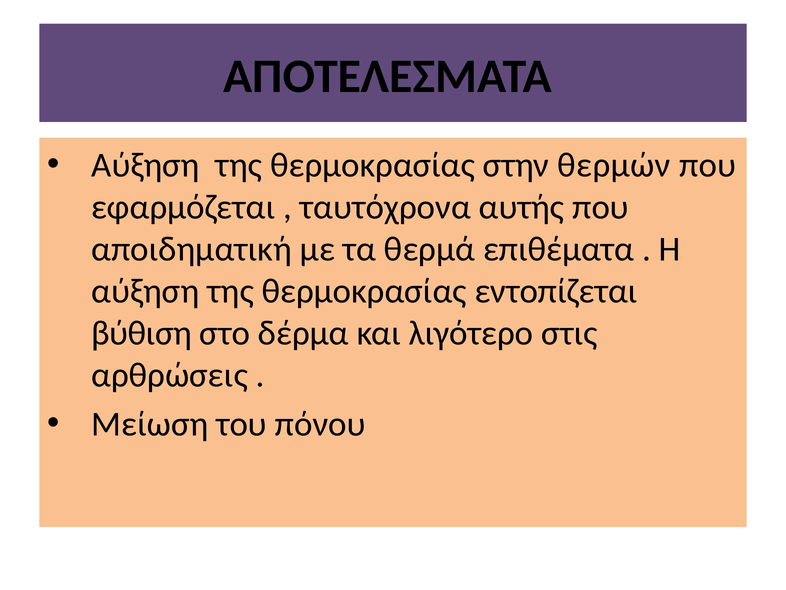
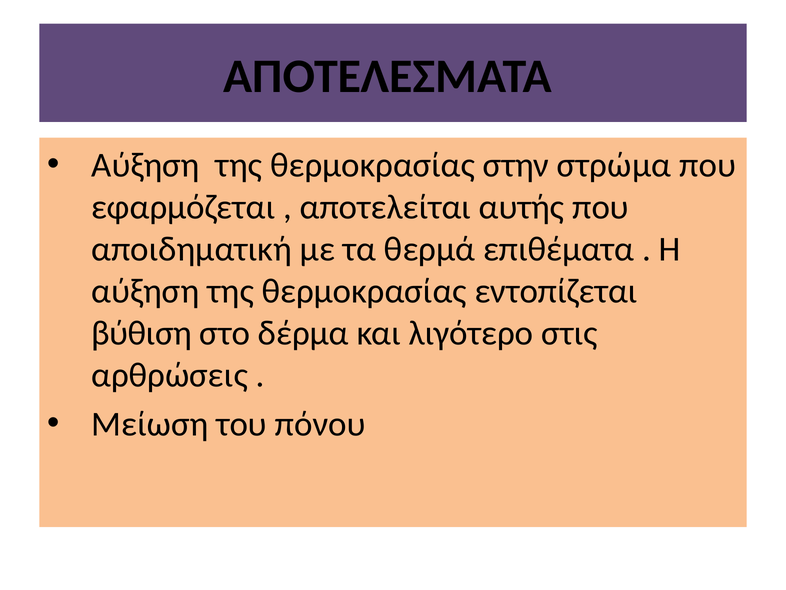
θερμών: θερμών -> στρώμα
ταυτόχρονα: ταυτόχρονα -> αποτελείται
